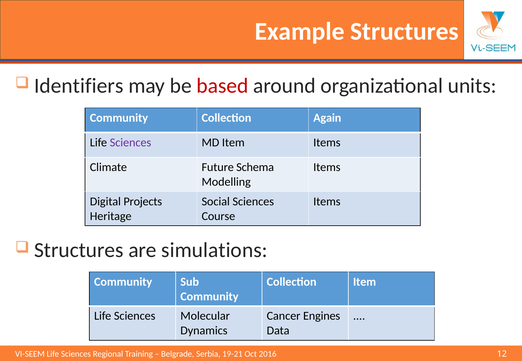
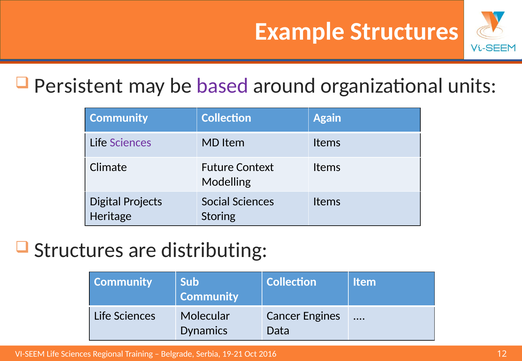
Identifiers: Identifiers -> Persistent
based colour: red -> purple
Schema: Schema -> Context
Course: Course -> Storing
simulations: simulations -> distributing
